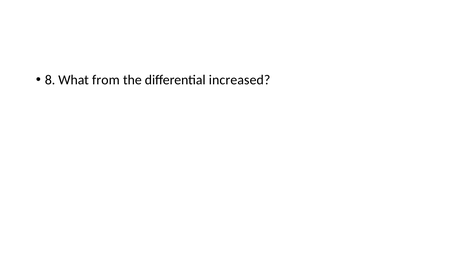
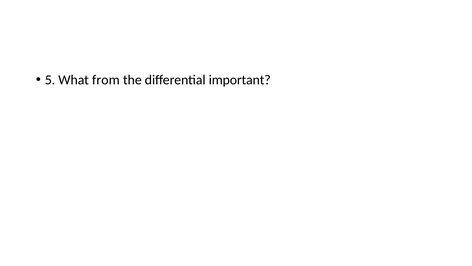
8: 8 -> 5
increased: increased -> important
